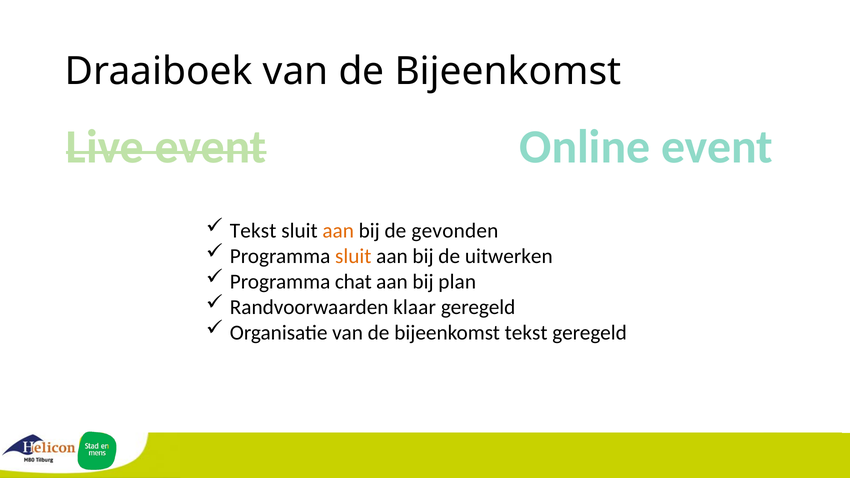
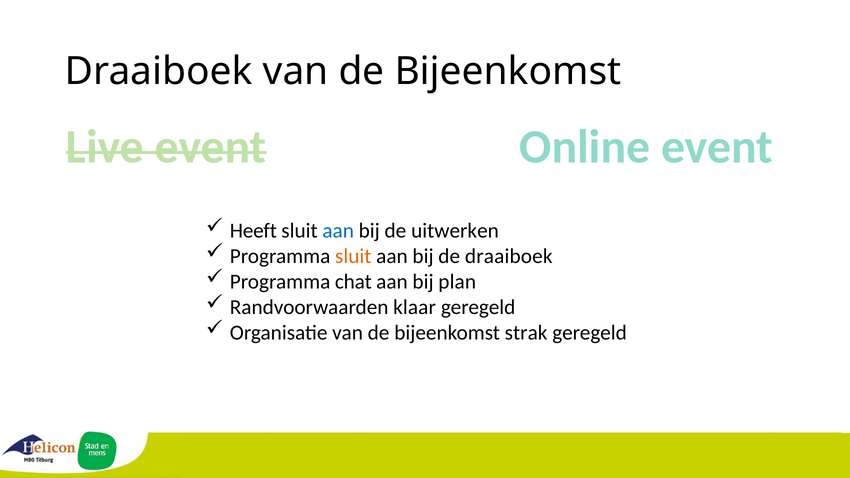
Tekst at (253, 231): Tekst -> Heeft
aan at (338, 231) colour: orange -> blue
gevonden: gevonden -> uitwerken
de uitwerken: uitwerken -> draaiboek
bijeenkomst tekst: tekst -> strak
